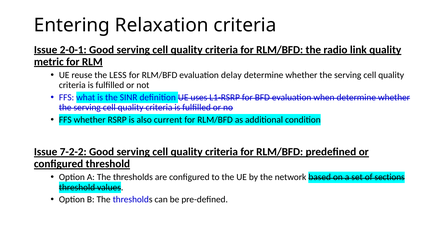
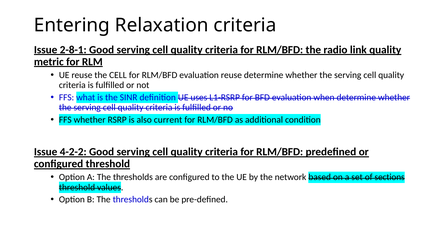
2-0-1: 2-0-1 -> 2-8-1
the LESS: LESS -> CELL
evaluation delay: delay -> reuse
7-2-2: 7-2-2 -> 4-2-2
